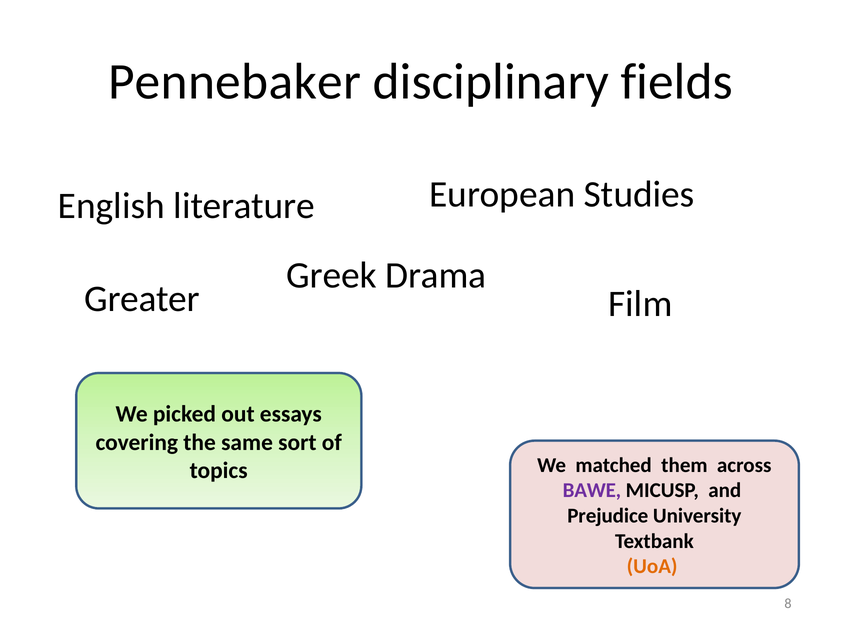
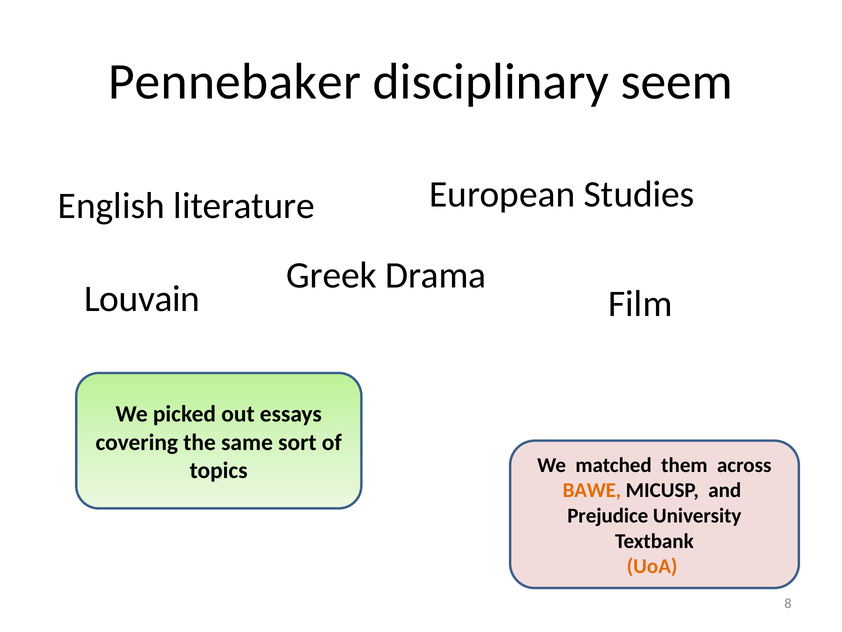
fields: fields -> seem
Greater: Greater -> Louvain
BAWE colour: purple -> orange
